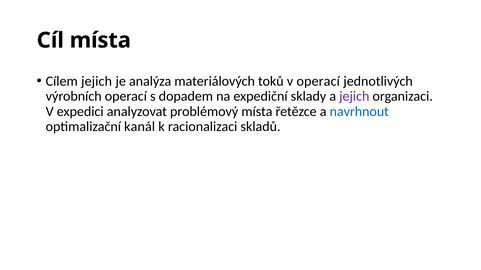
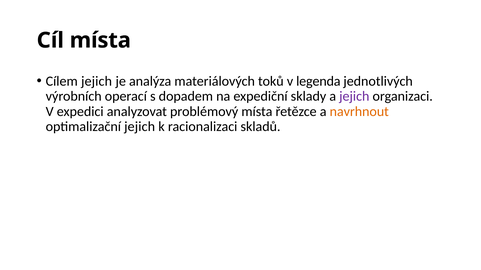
v operací: operací -> legenda
navrhnout colour: blue -> orange
optimalizační kanál: kanál -> jejich
